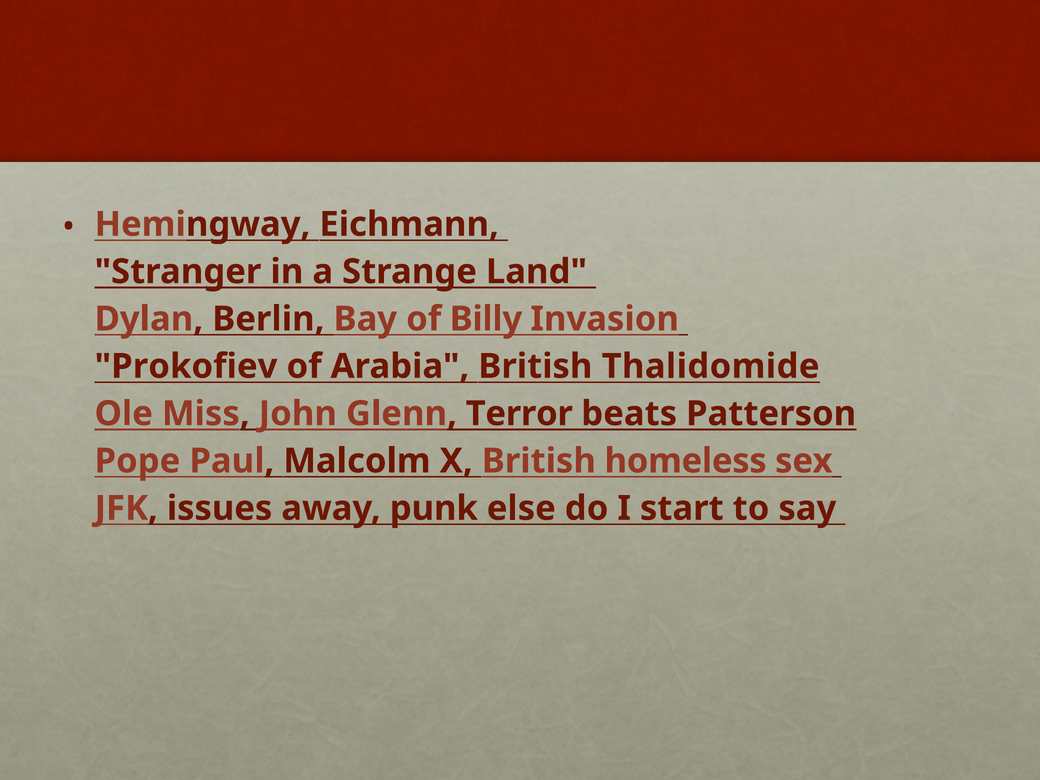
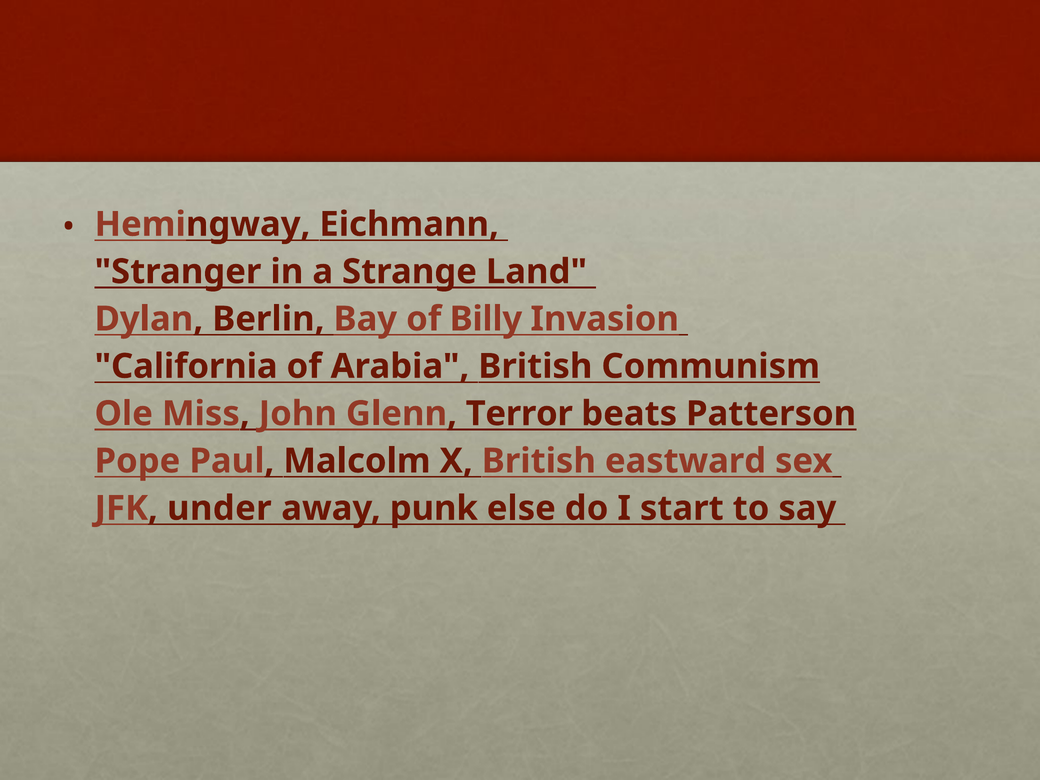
Prokofiev: Prokofiev -> California
Thalidomide: Thalidomide -> Communism
homeless: homeless -> eastward
issues: issues -> under
